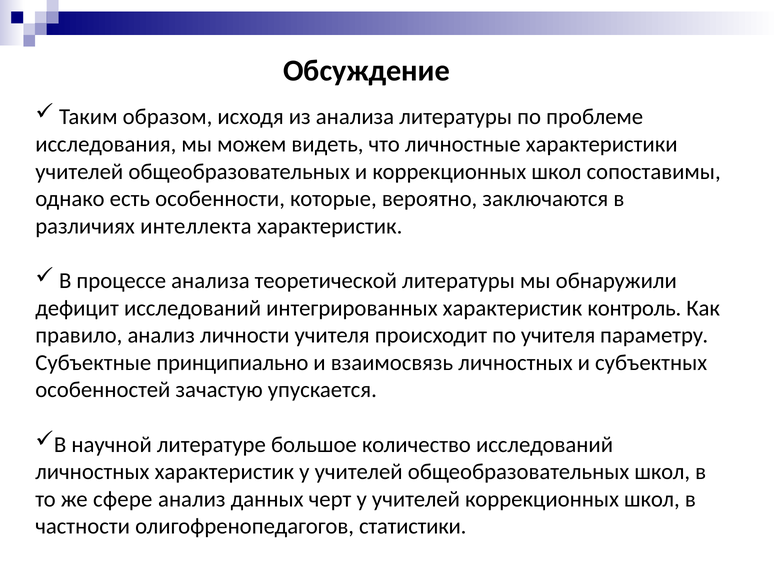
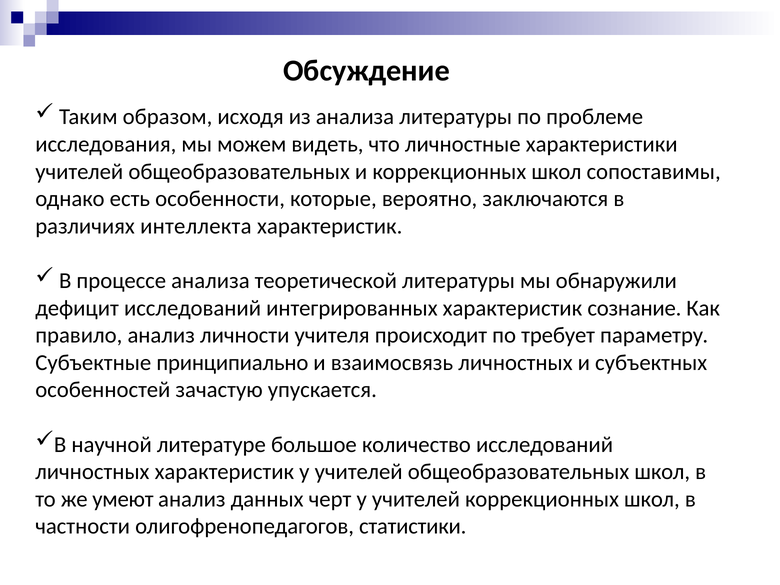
контроль: контроль -> сознание
по учителя: учителя -> требует
сфере: сфере -> умеют
